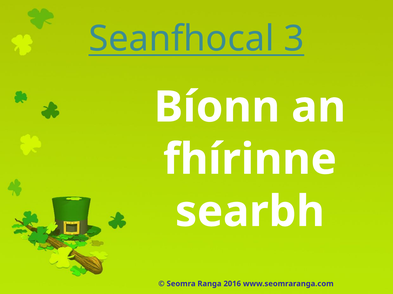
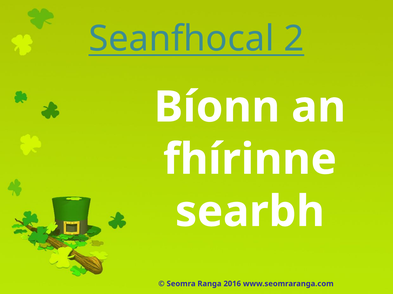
3: 3 -> 2
